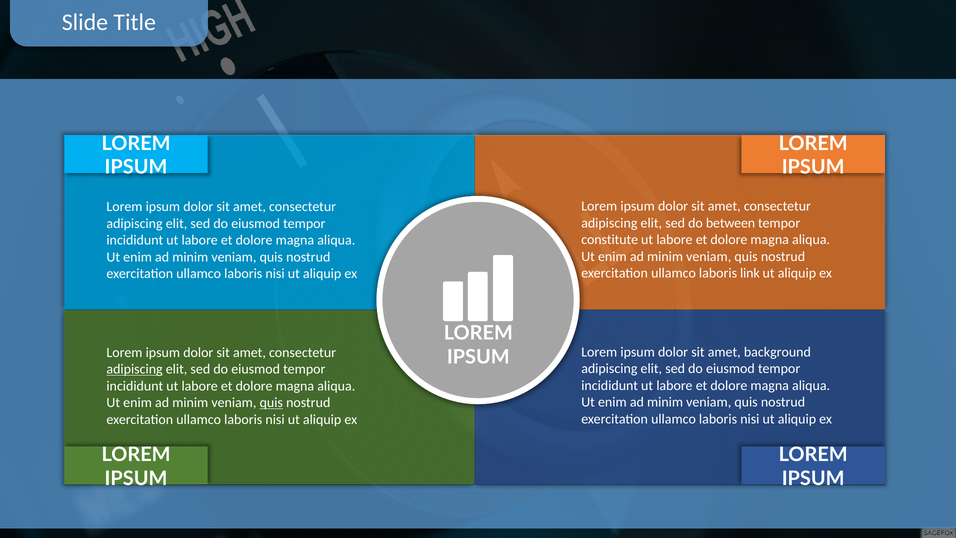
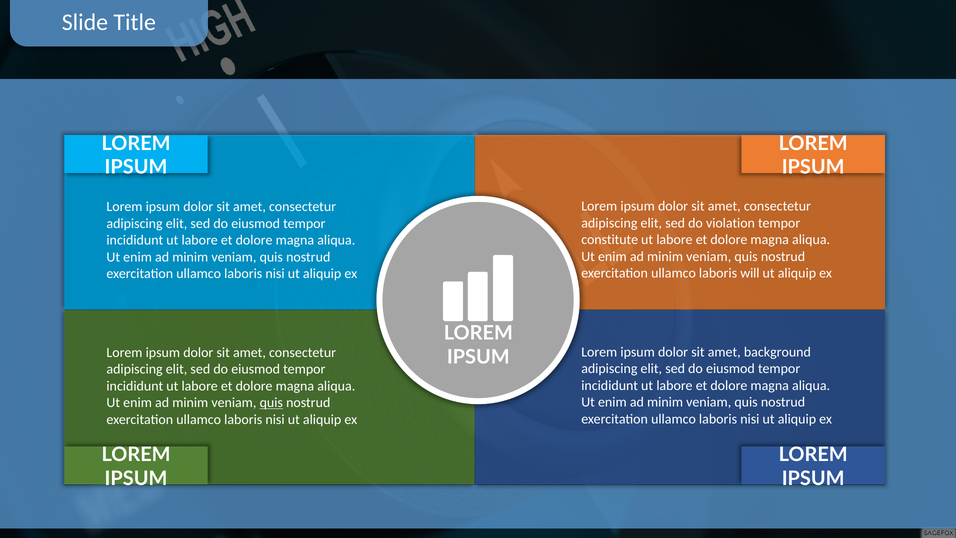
between: between -> violation
link: link -> will
adipiscing at (135, 369) underline: present -> none
